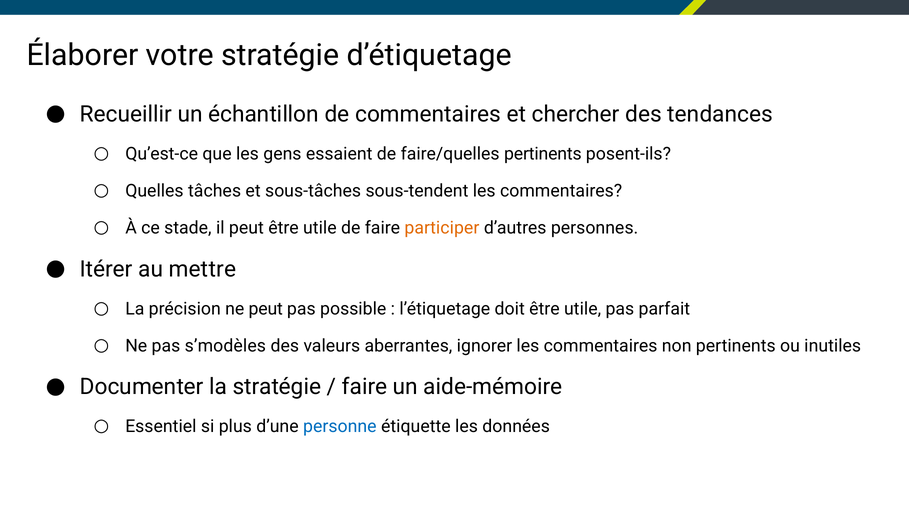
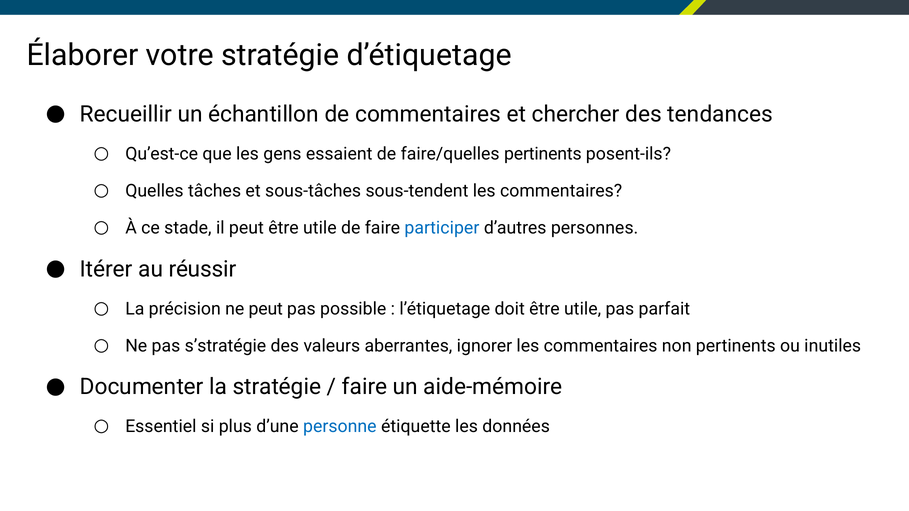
participer colour: orange -> blue
mettre: mettre -> réussir
s’modèles: s’modèles -> s’stratégie
